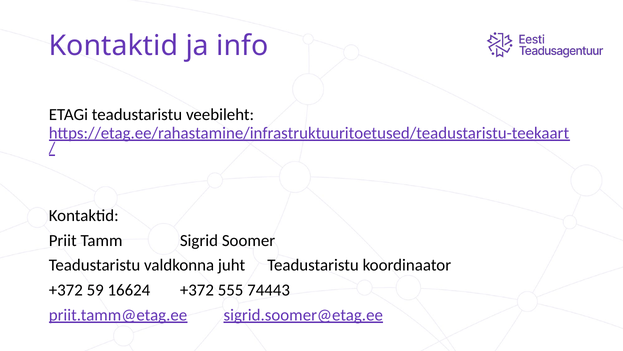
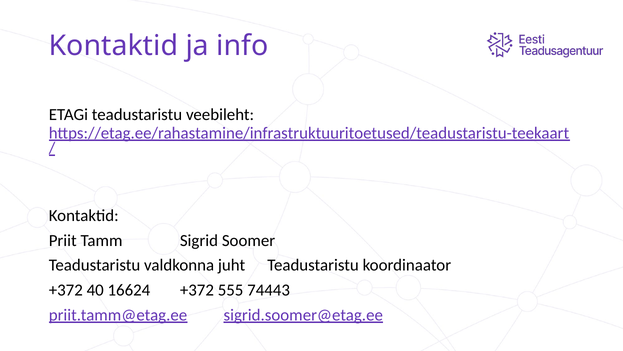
59: 59 -> 40
